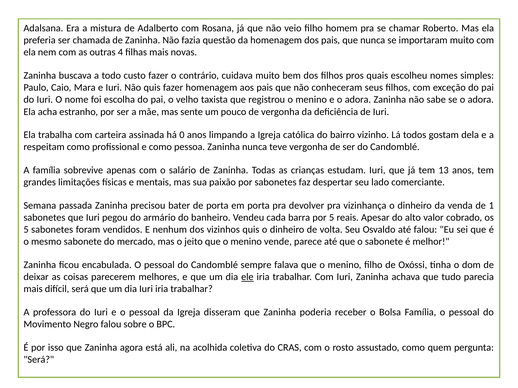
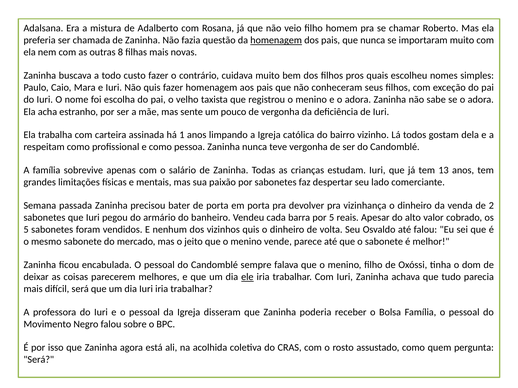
homenagem at (276, 40) underline: none -> present
4: 4 -> 8
0: 0 -> 1
1: 1 -> 2
